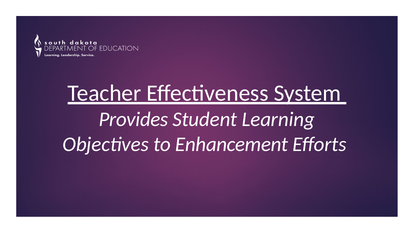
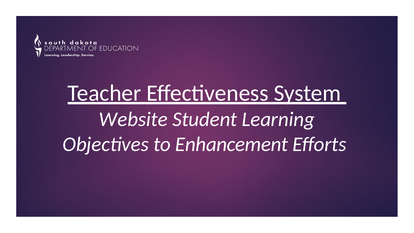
Provides: Provides -> Website
